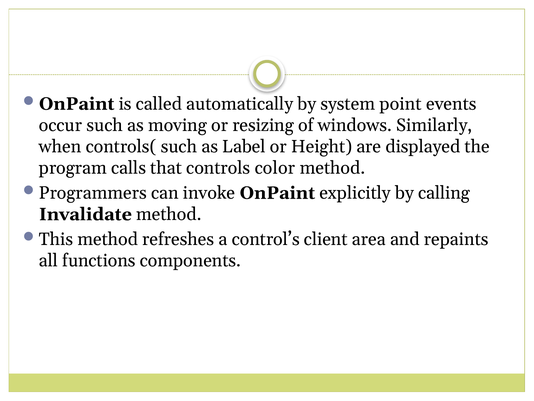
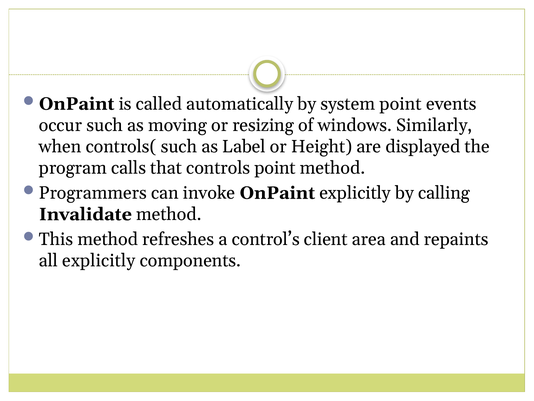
controls color: color -> point
all functions: functions -> explicitly
